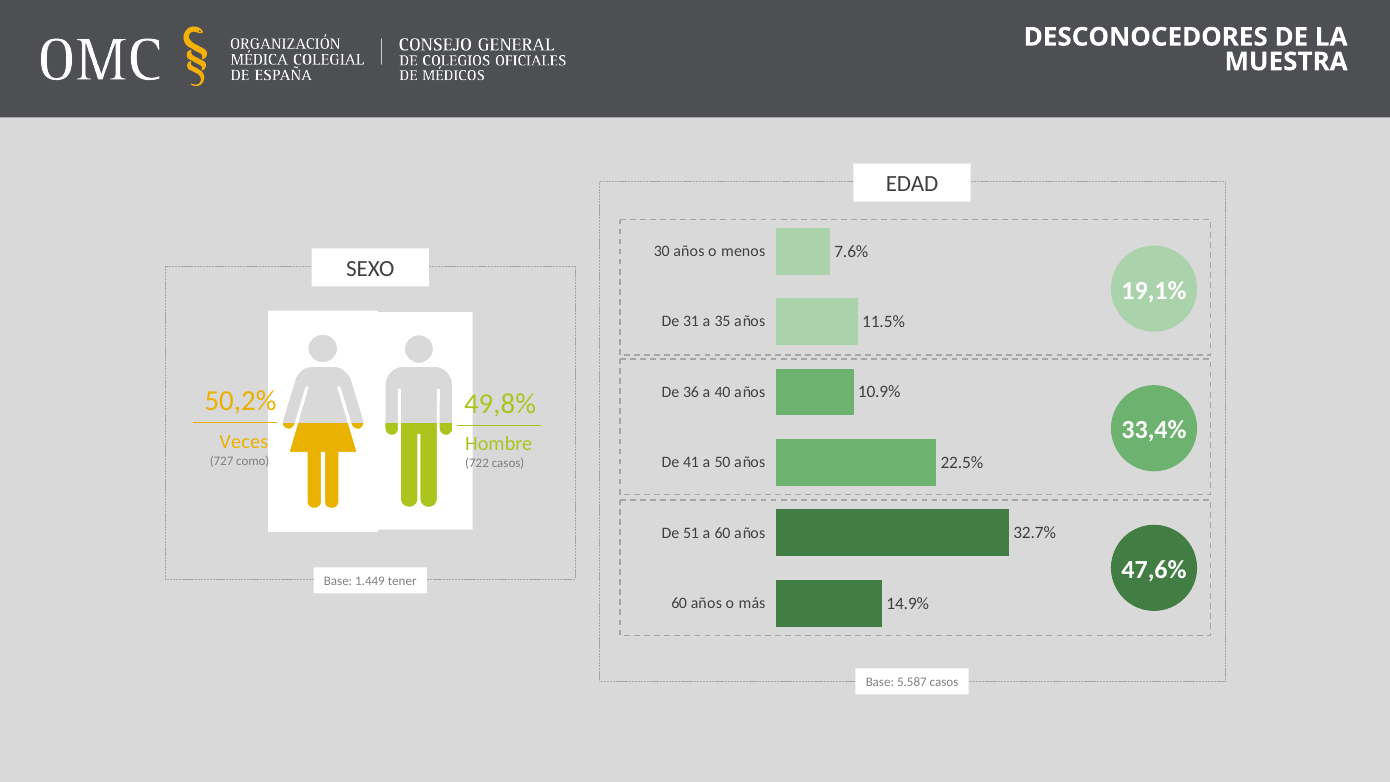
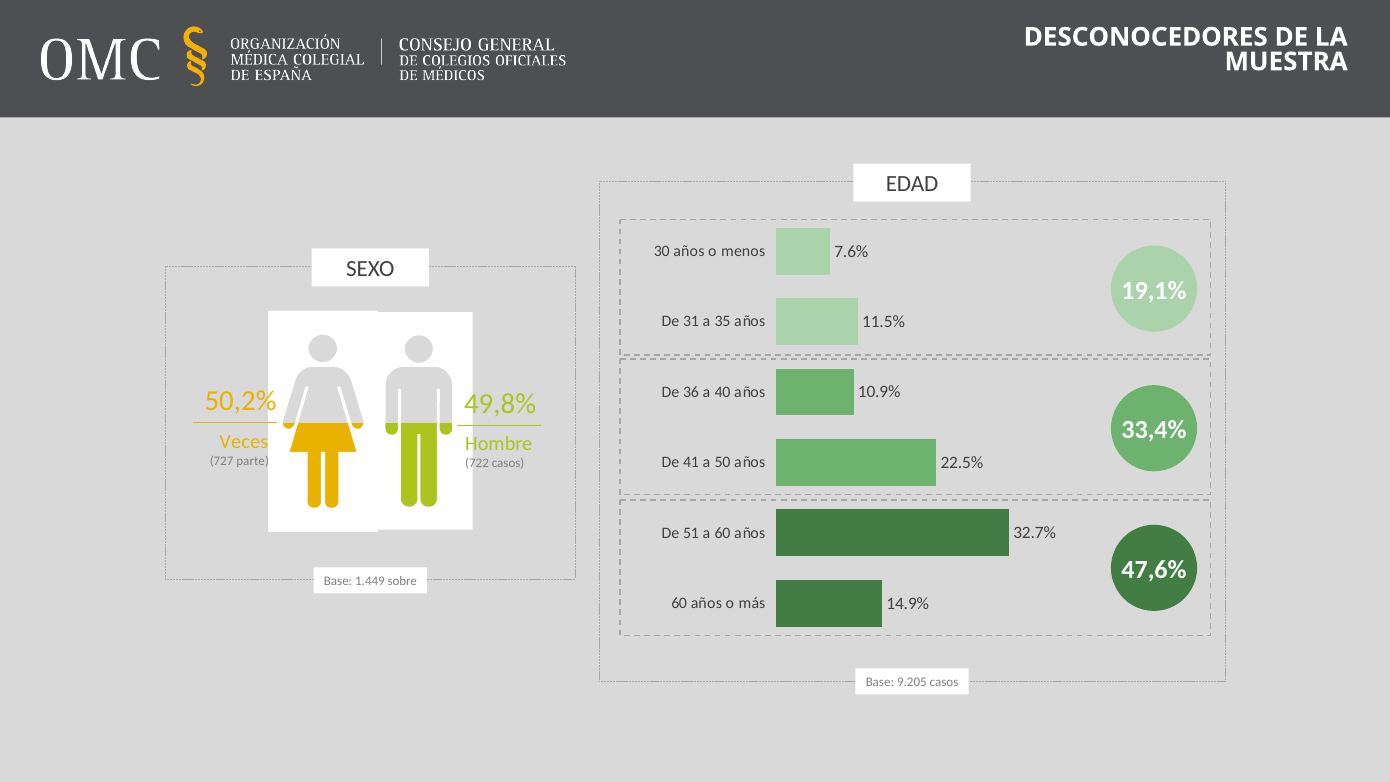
como: como -> parte
tener: tener -> sobre
5.587: 5.587 -> 9.205
